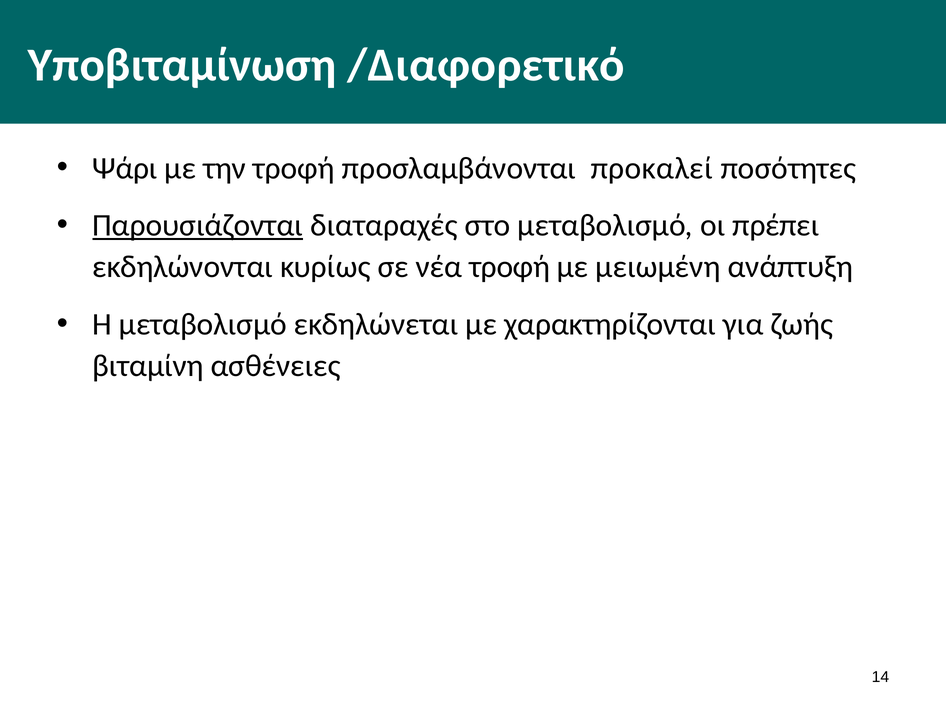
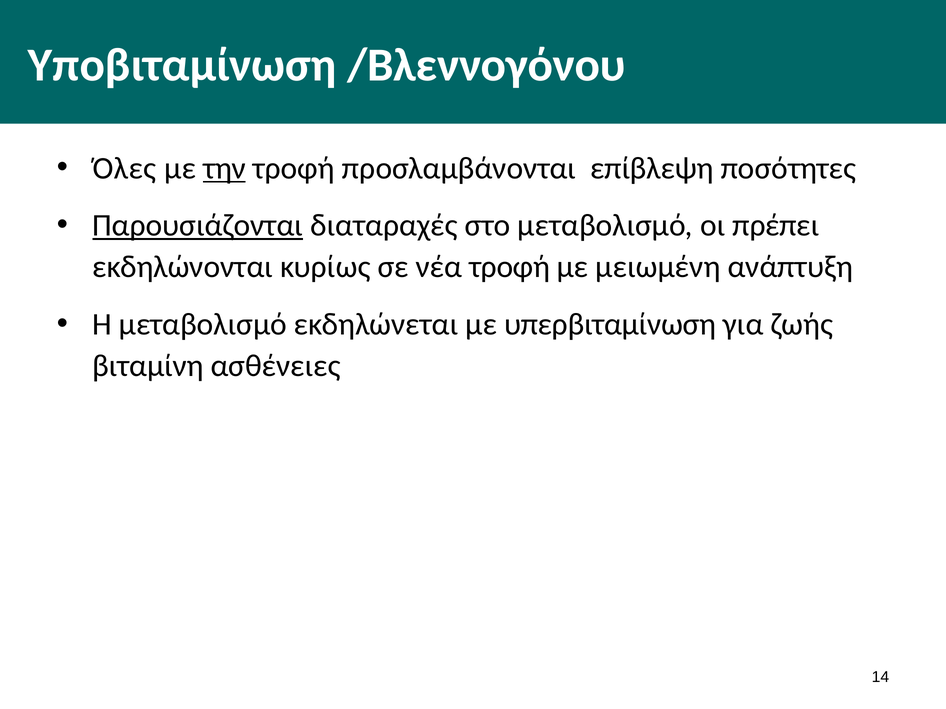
/Διαφορετικό: /Διαφορετικό -> /Βλεννογόνου
Ψάρι: Ψάρι -> Όλες
την underline: none -> present
προκαλεί: προκαλεί -> επίβλεψη
χαρακτηρίζονται: χαρακτηρίζονται -> υπερβιταμίνωση
